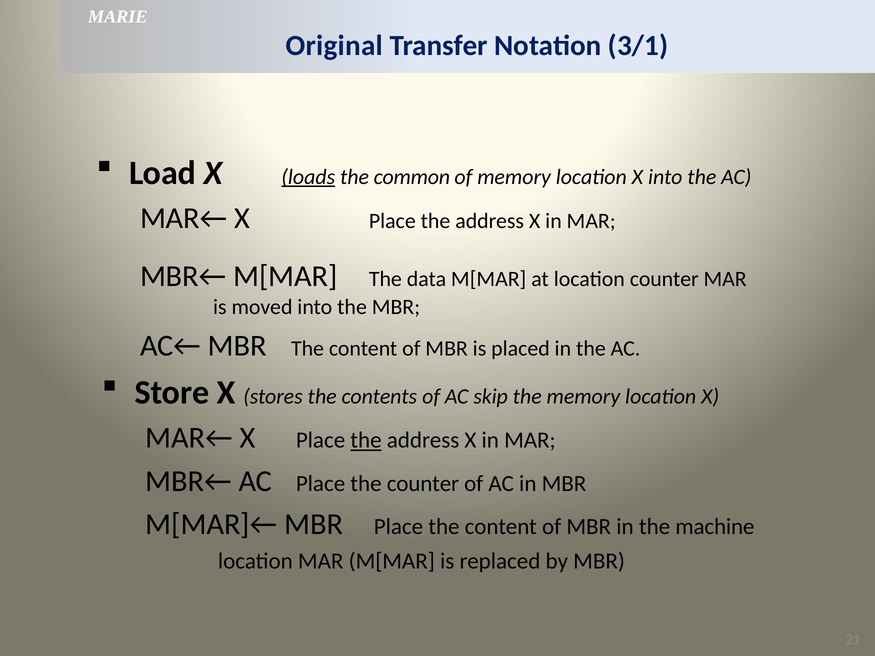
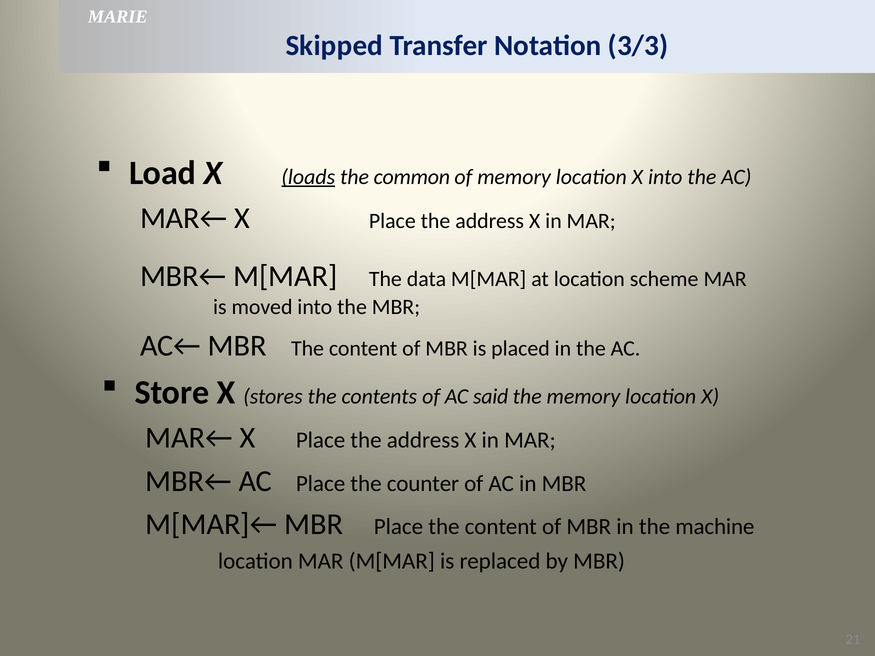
Original: Original -> Skipped
3/1: 3/1 -> 3/3
location counter: counter -> scheme
skip: skip -> said
the at (366, 440) underline: present -> none
